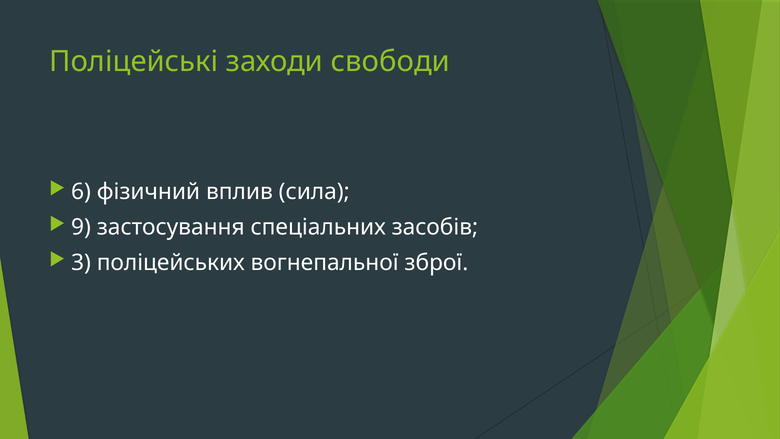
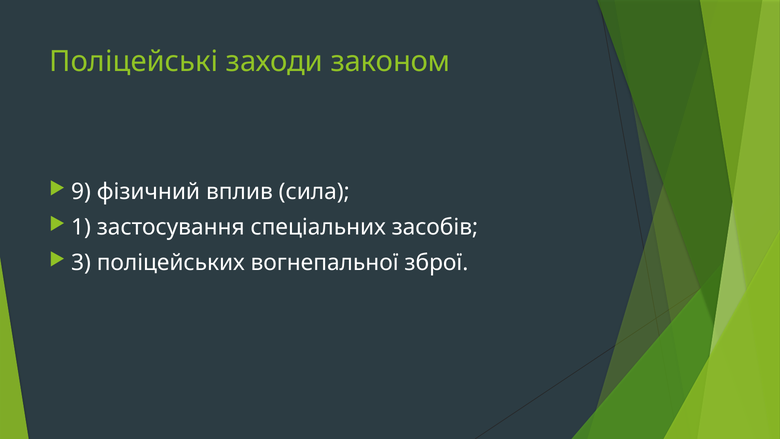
свободи: свободи -> законом
6: 6 -> 9
9: 9 -> 1
